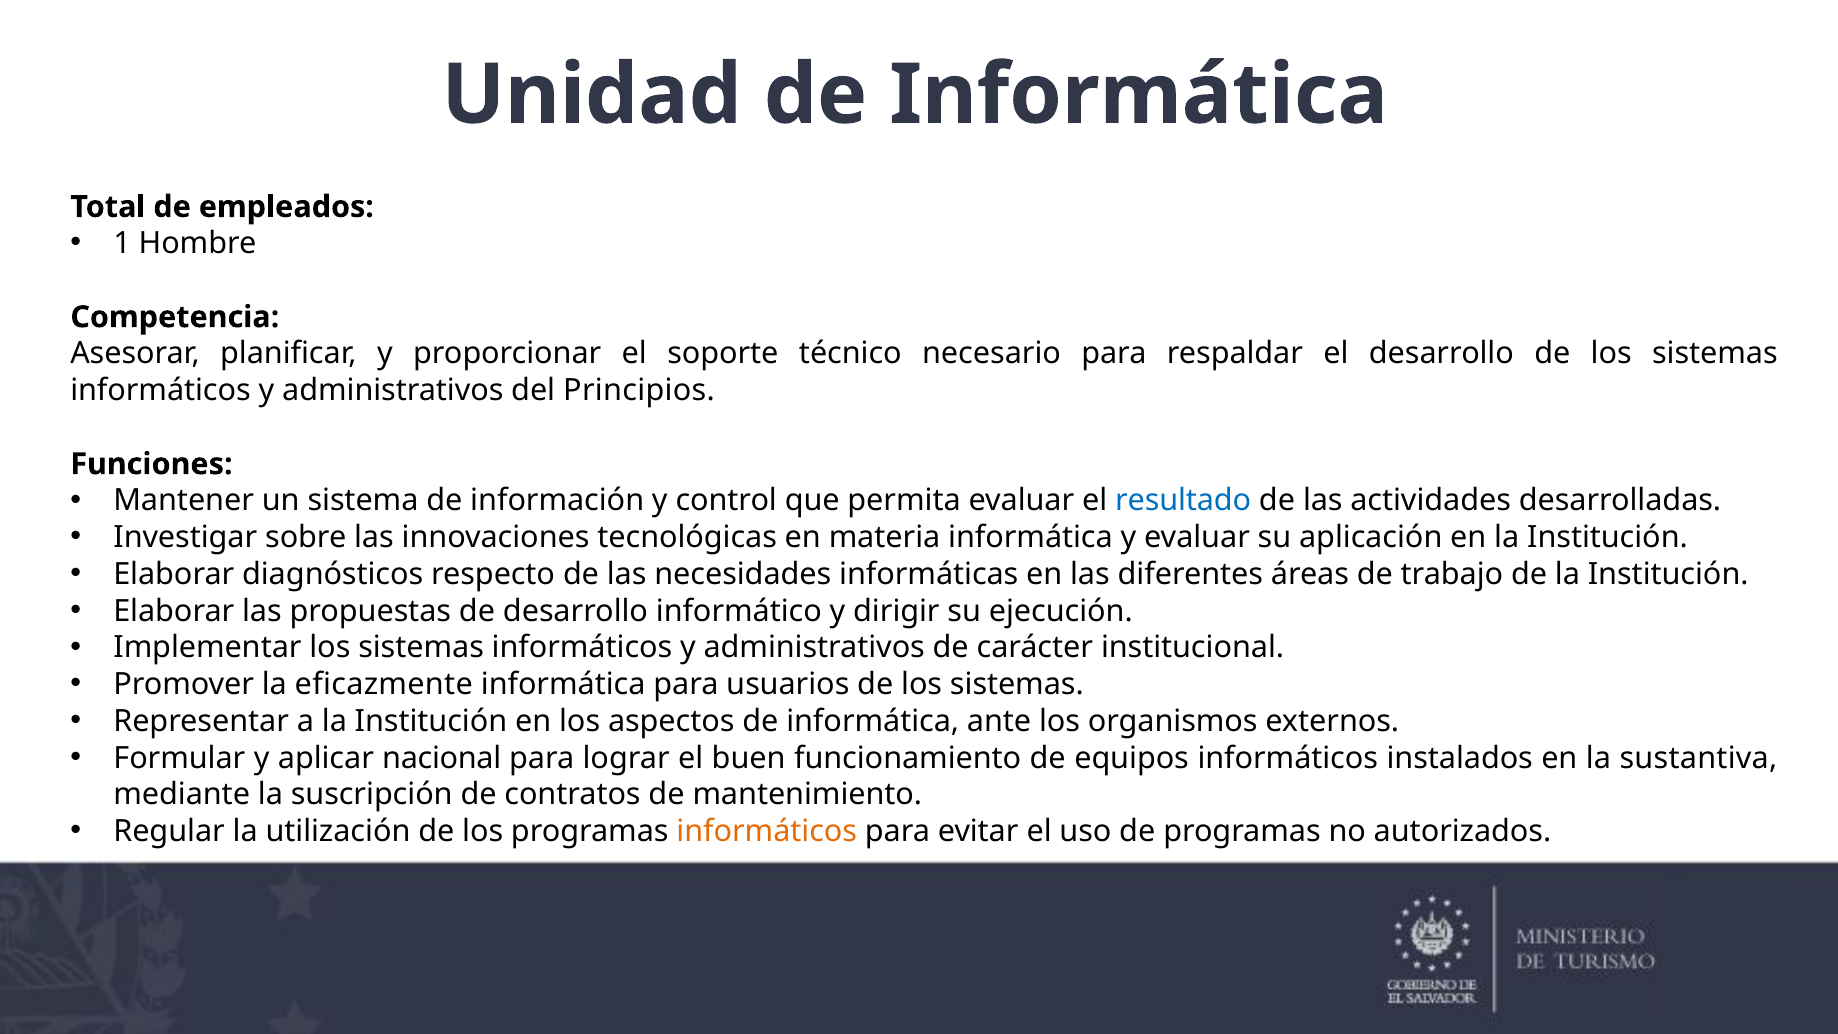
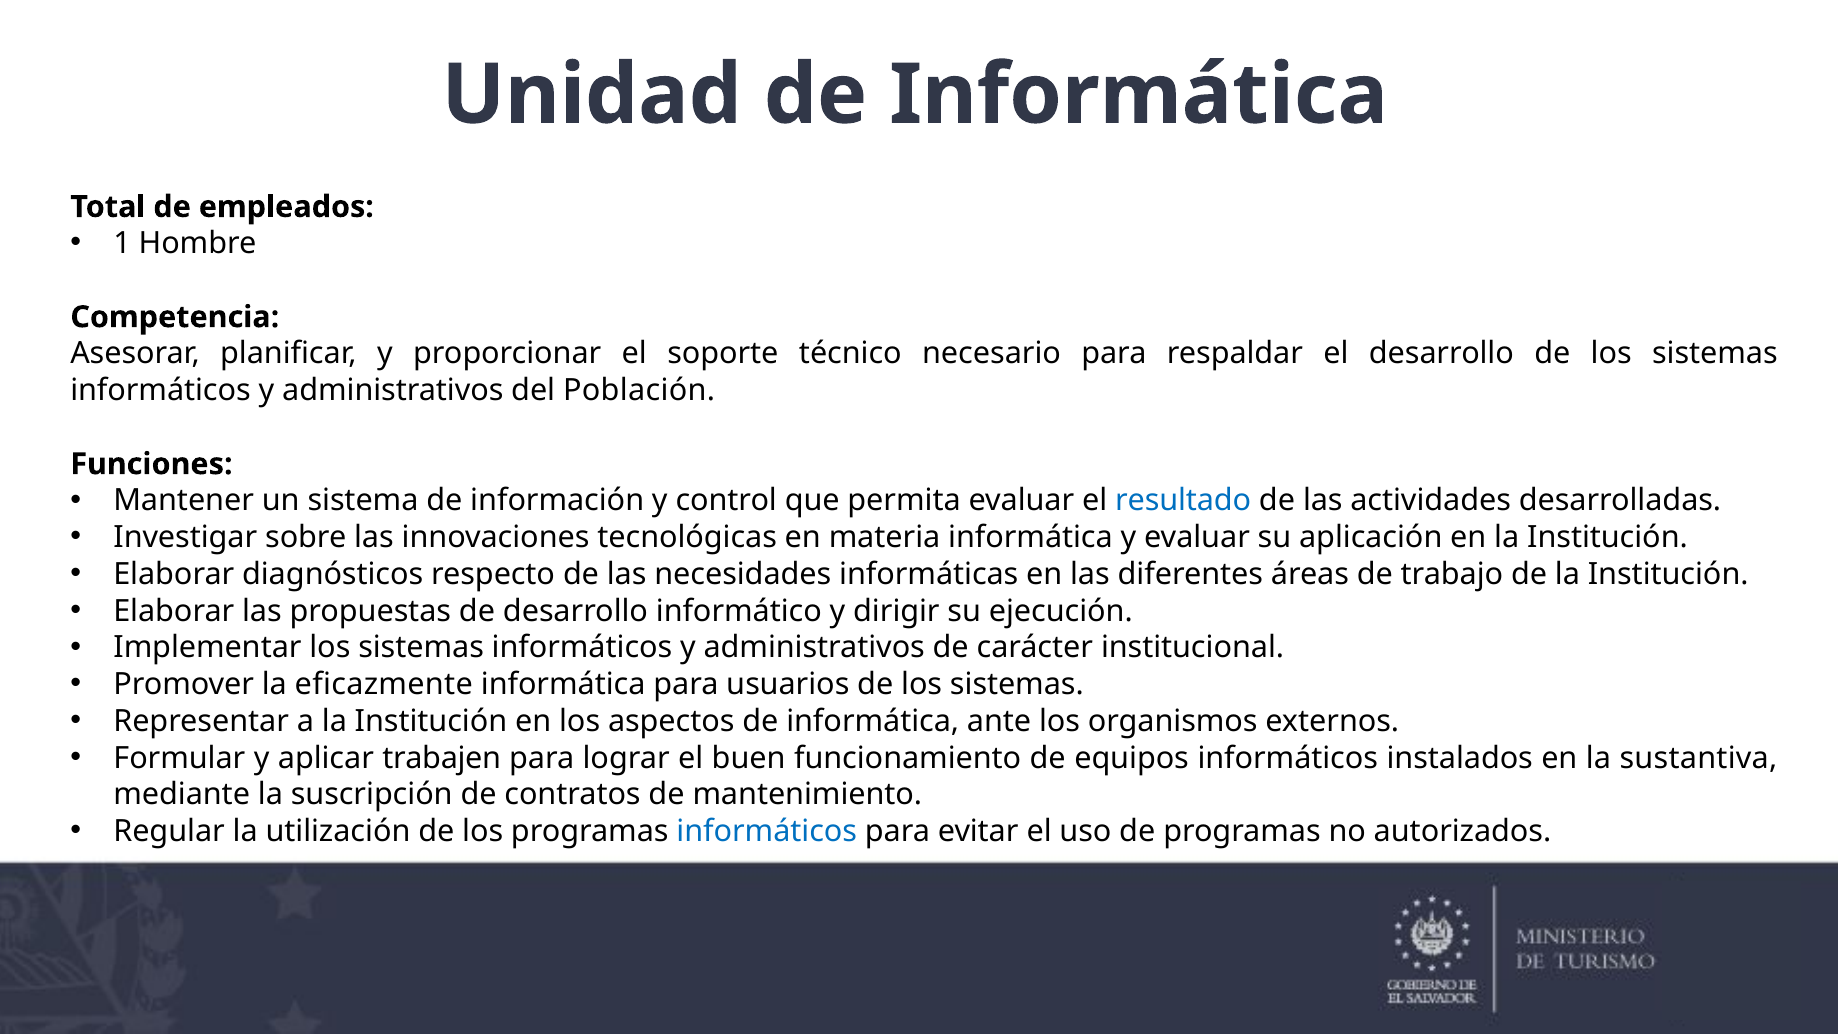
Principios: Principios -> Población
nacional: nacional -> trabajen
informáticos at (767, 831) colour: orange -> blue
